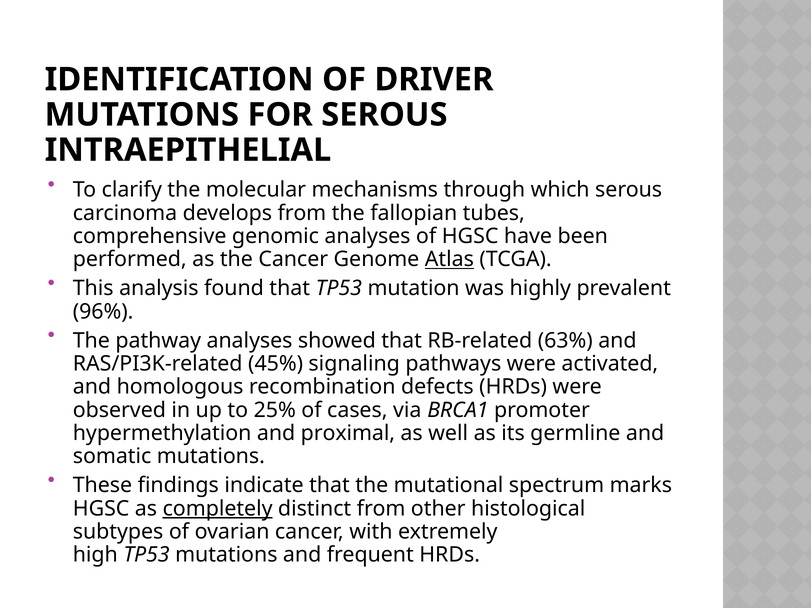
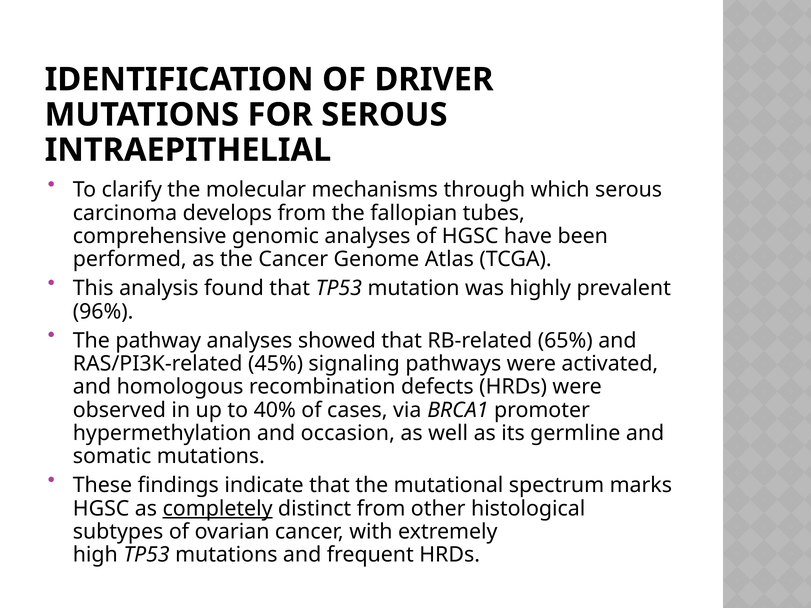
Atlas underline: present -> none
63%: 63% -> 65%
25%: 25% -> 40%
proximal: proximal -> occasion
